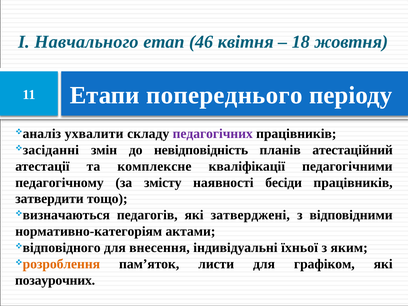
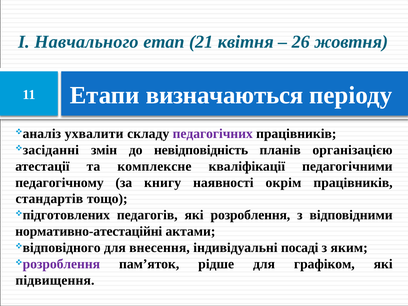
46: 46 -> 21
18: 18 -> 26
попереднього: попереднього -> визначаються
атестаційний: атестаційний -> організацією
змісту: змісту -> книгу
бесіди: бесіди -> окрім
затвердити: затвердити -> стандартів
визначаються: визначаються -> підготовлених
які затверджені: затверджені -> розроблення
нормативно-категоріям: нормативно-категоріям -> нормативно-атестаційні
їхньої: їхньої -> посаді
розроблення at (61, 264) colour: orange -> purple
листи: листи -> рідше
позаурочних: позаурочних -> підвищення
